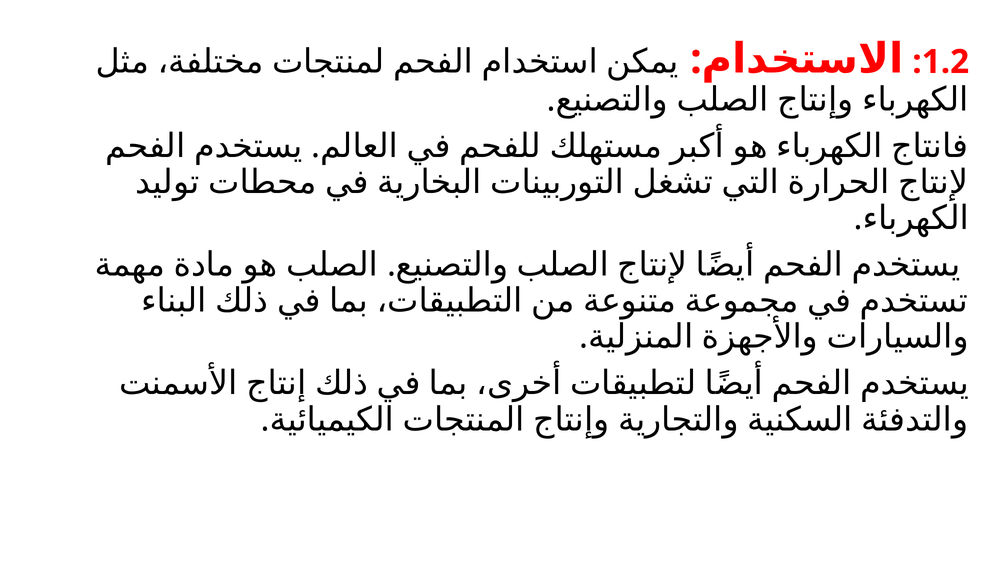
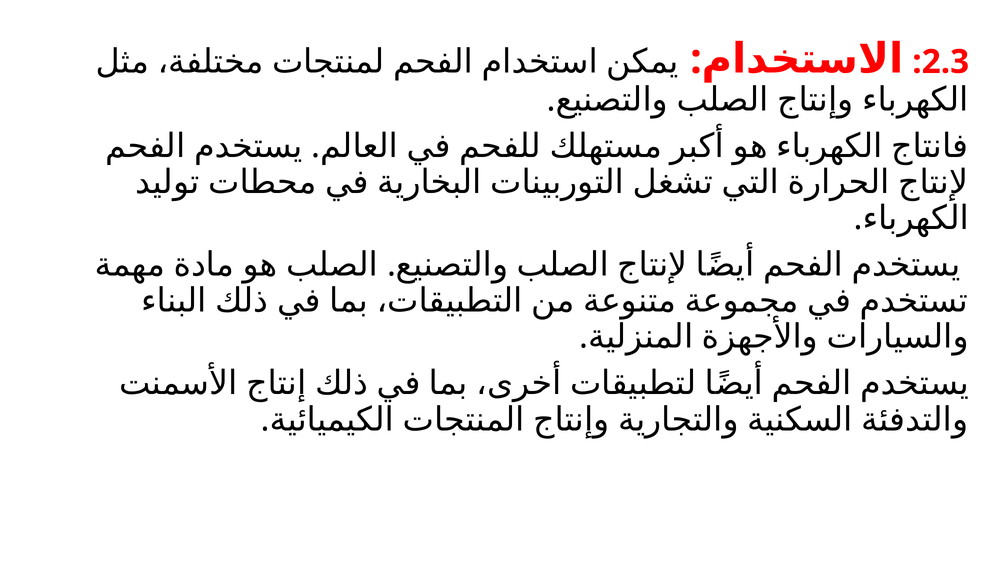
1.2: 1.2 -> 2.3
